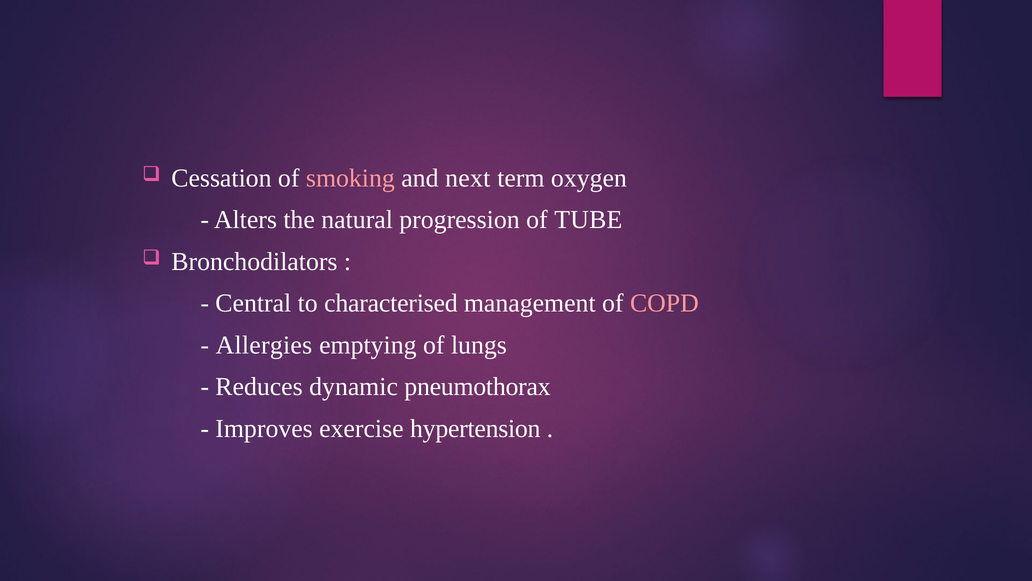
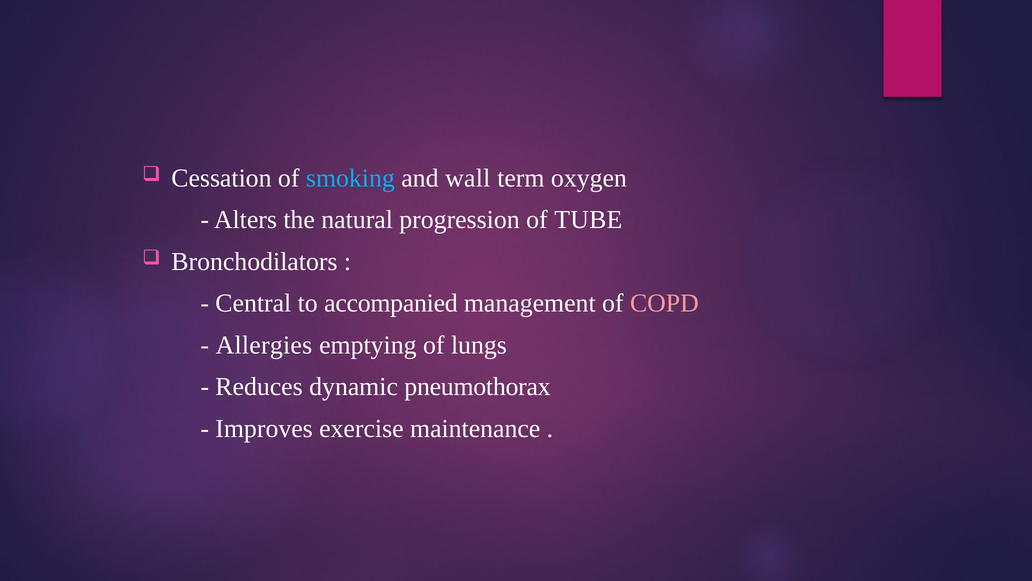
smoking colour: pink -> light blue
next: next -> wall
characterised: characterised -> accompanied
hypertension: hypertension -> maintenance
